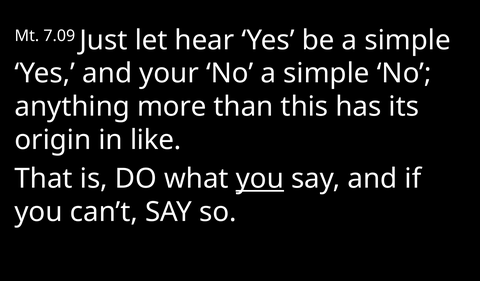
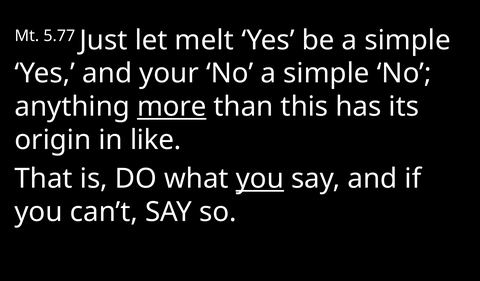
7.09: 7.09 -> 5.77
hear: hear -> melt
more underline: none -> present
